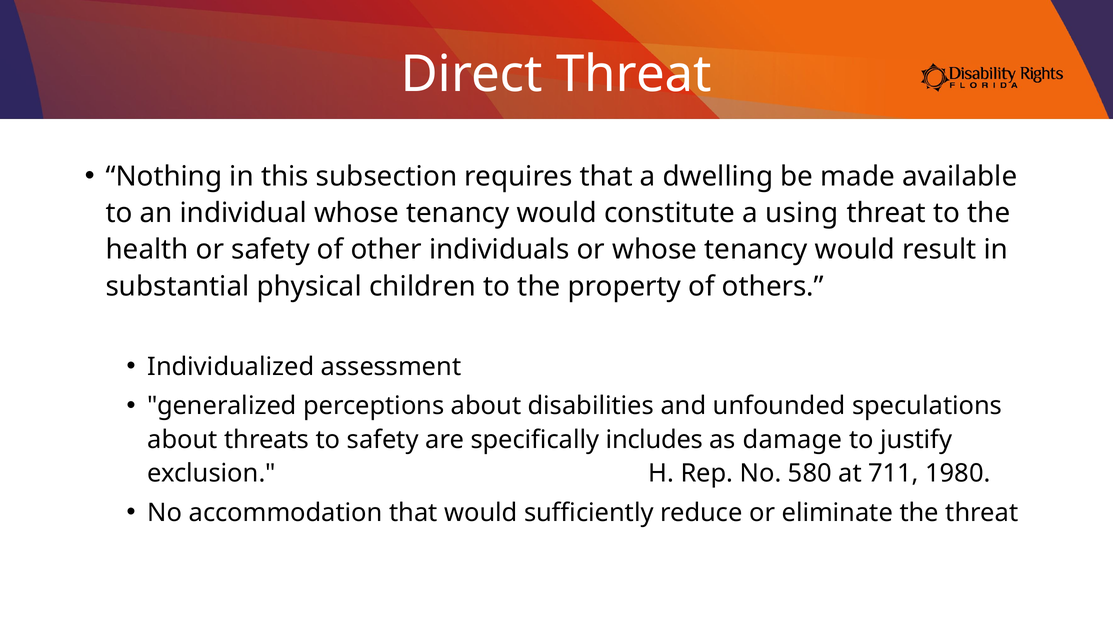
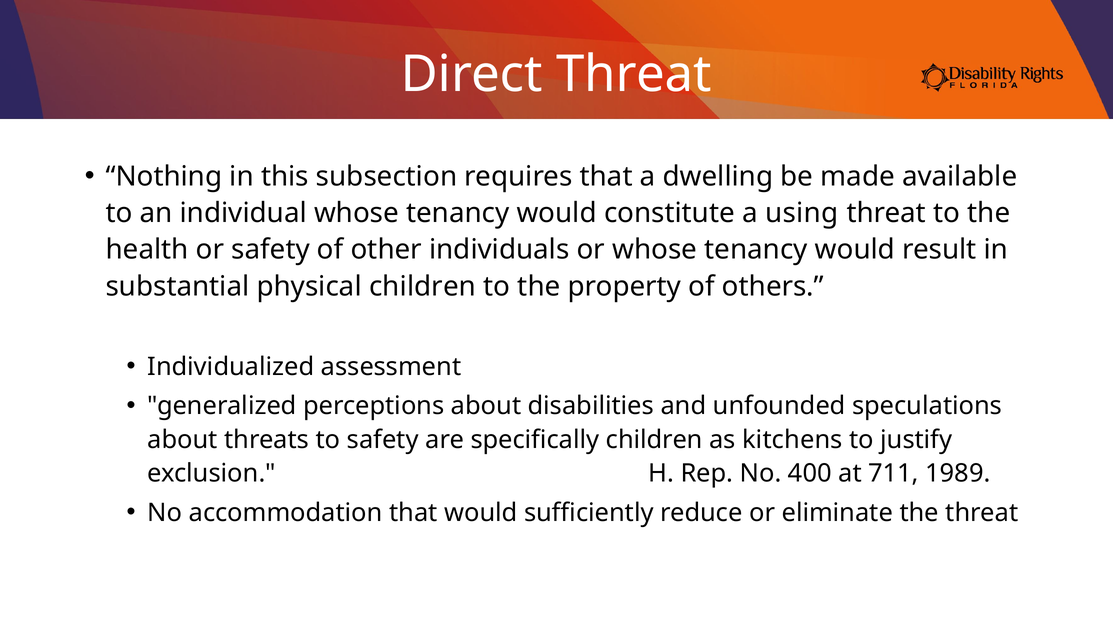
specifically includes: includes -> children
damage: damage -> kitchens
580: 580 -> 400
1980: 1980 -> 1989
